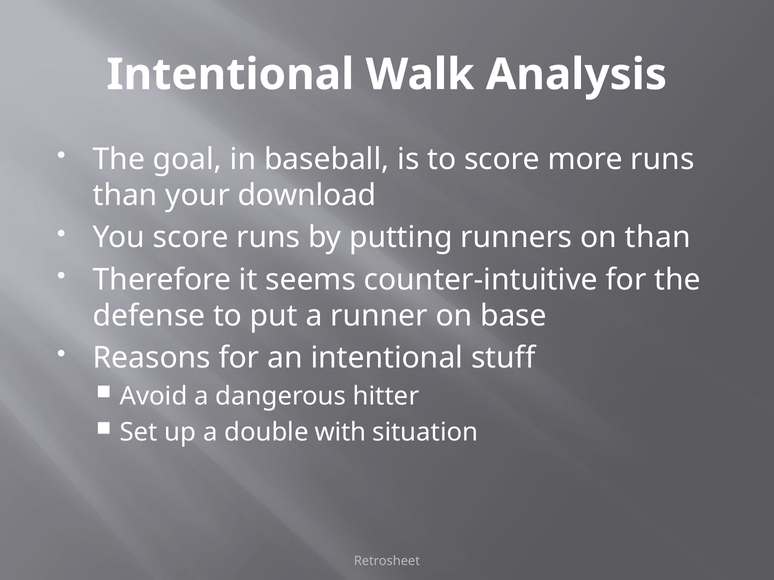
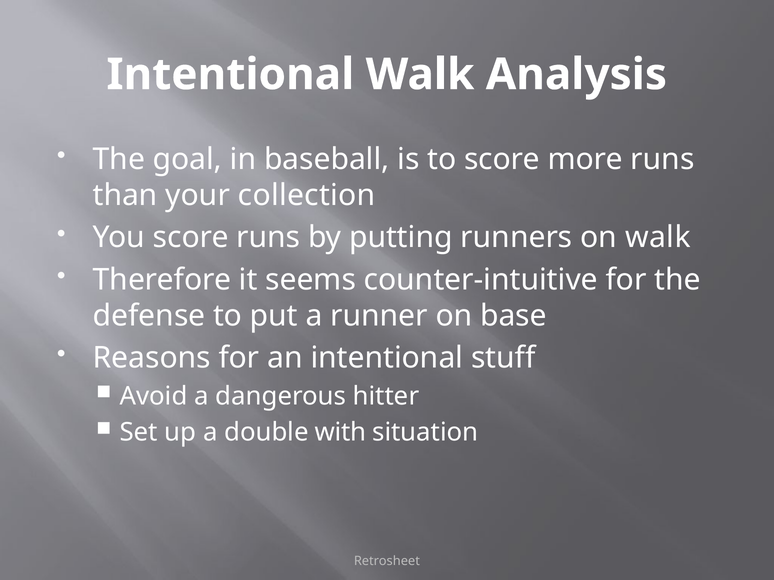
download: download -> collection
on than: than -> walk
